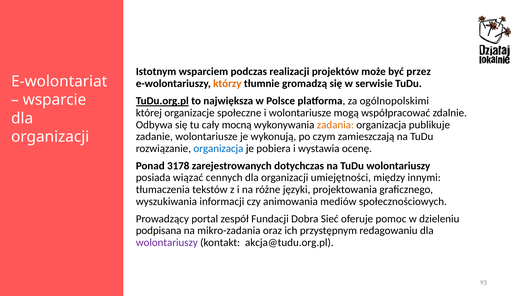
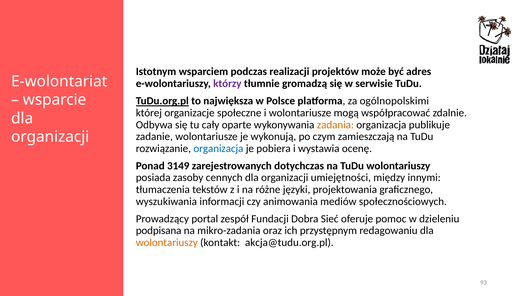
przez: przez -> adres
którzy colour: orange -> purple
mocną: mocną -> oparte
3178: 3178 -> 3149
wiązać: wiązać -> zasoby
wolontariuszy at (167, 243) colour: purple -> orange
